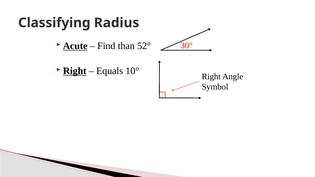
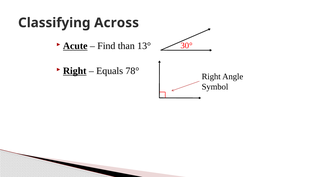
Radius: Radius -> Across
52°: 52° -> 13°
10°: 10° -> 78°
